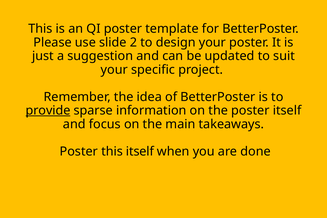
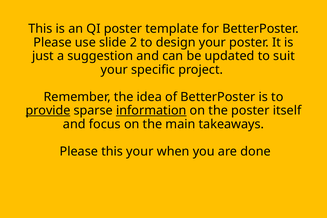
information underline: none -> present
Poster at (79, 151): Poster -> Please
this itself: itself -> your
